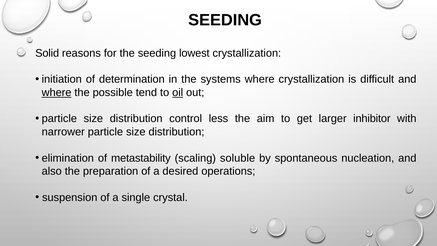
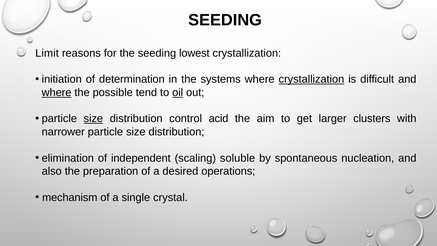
Solid: Solid -> Limit
crystallization at (311, 79) underline: none -> present
size at (93, 119) underline: none -> present
less: less -> acid
inhibitor: inhibitor -> clusters
metastability: metastability -> independent
suspension: suspension -> mechanism
